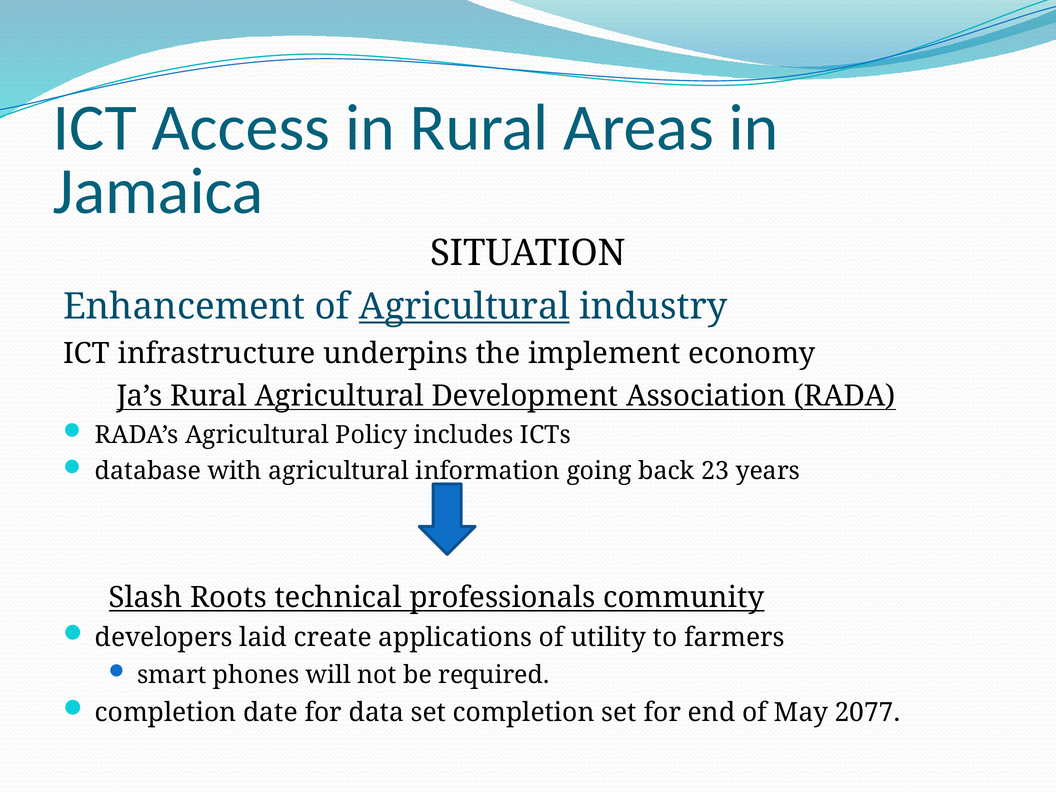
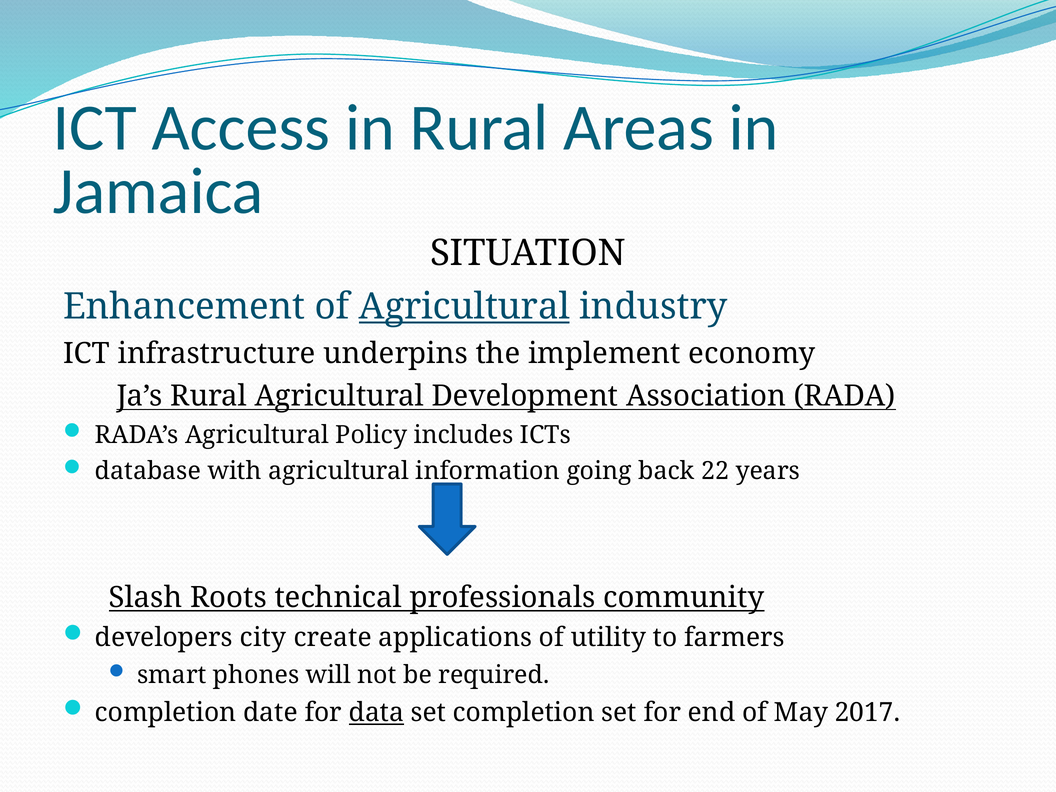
23: 23 -> 22
laid: laid -> city
data underline: none -> present
2077: 2077 -> 2017
